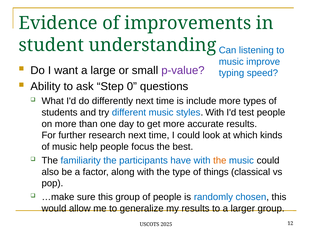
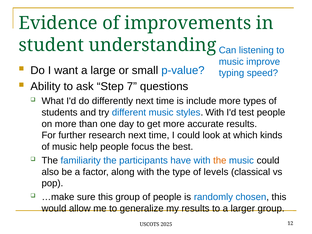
p-value colour: purple -> blue
0: 0 -> 7
things: things -> levels
